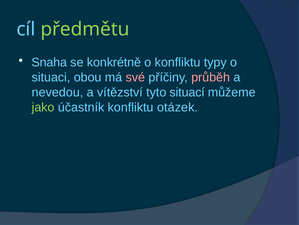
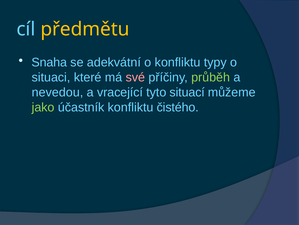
předmětu colour: light green -> yellow
konkrétně: konkrétně -> adekvátní
obou: obou -> které
průběh colour: pink -> light green
vítězství: vítězství -> vracející
otázek: otázek -> čistého
